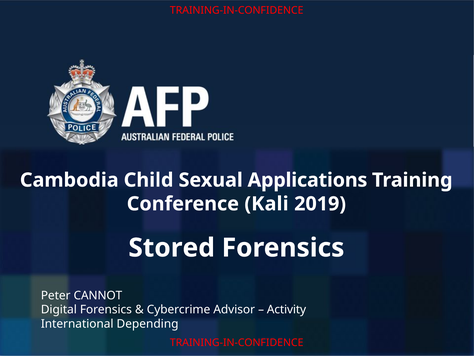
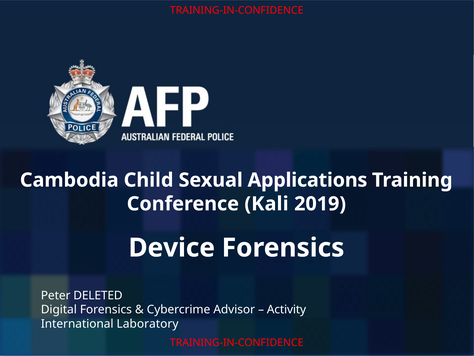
Stored: Stored -> Device
CANNOT: CANNOT -> DELETED
Depending: Depending -> Laboratory
